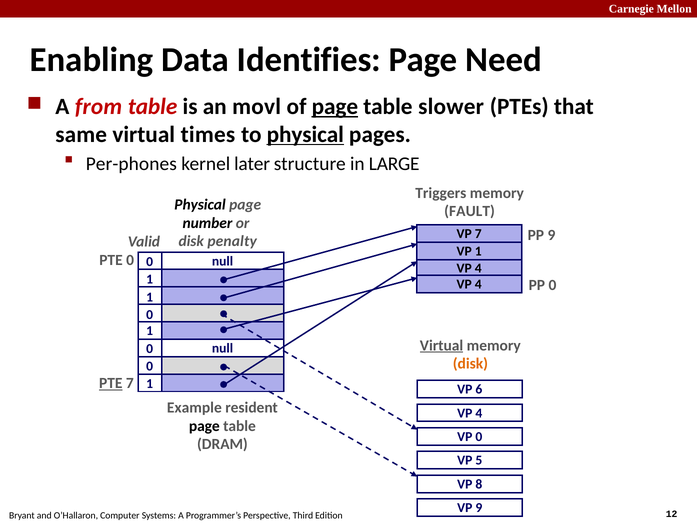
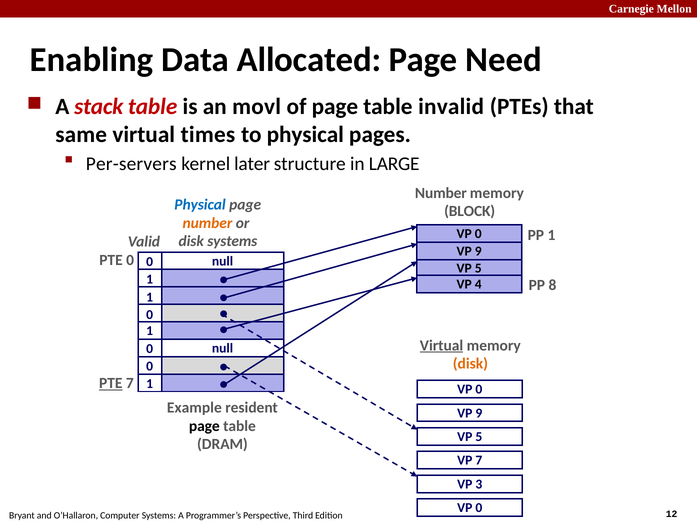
Identifies: Identifies -> Allocated
from: from -> stack
page at (335, 107) underline: present -> none
slower: slower -> invalid
physical at (305, 134) underline: present -> none
Per-phones: Per-phones -> Per-servers
Triggers at (441, 193): Triggers -> Number
Physical at (200, 205) colour: black -> blue
FAULT: FAULT -> BLOCK
number at (207, 223) colour: black -> orange
7 at (478, 234): 7 -> 0
PP 9: 9 -> 1
disk penalty: penalty -> systems
1 at (478, 251): 1 -> 9
4 at (478, 268): 4 -> 5
PP 0: 0 -> 8
6 at (479, 389): 6 -> 0
4 at (479, 413): 4 -> 9
0 at (479, 437): 0 -> 5
VP 5: 5 -> 7
8: 8 -> 3
9 at (479, 508): 9 -> 0
